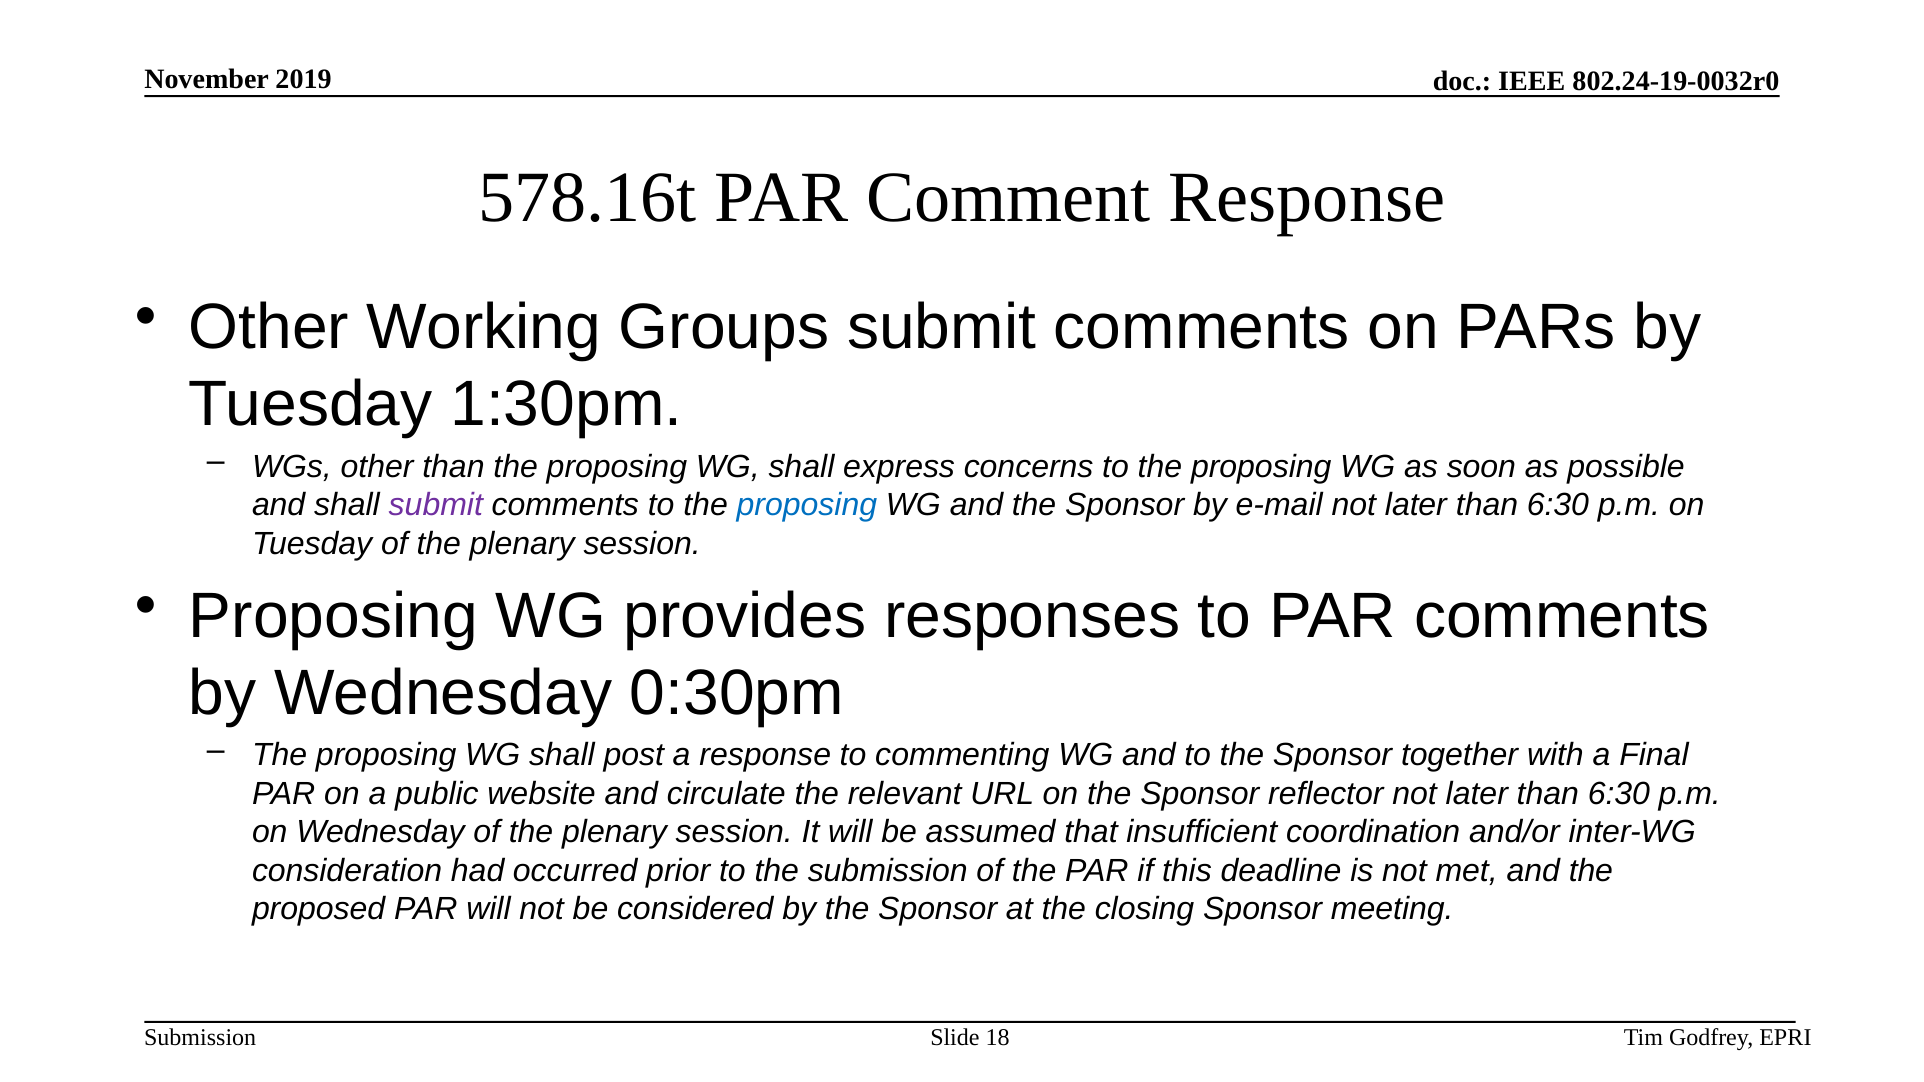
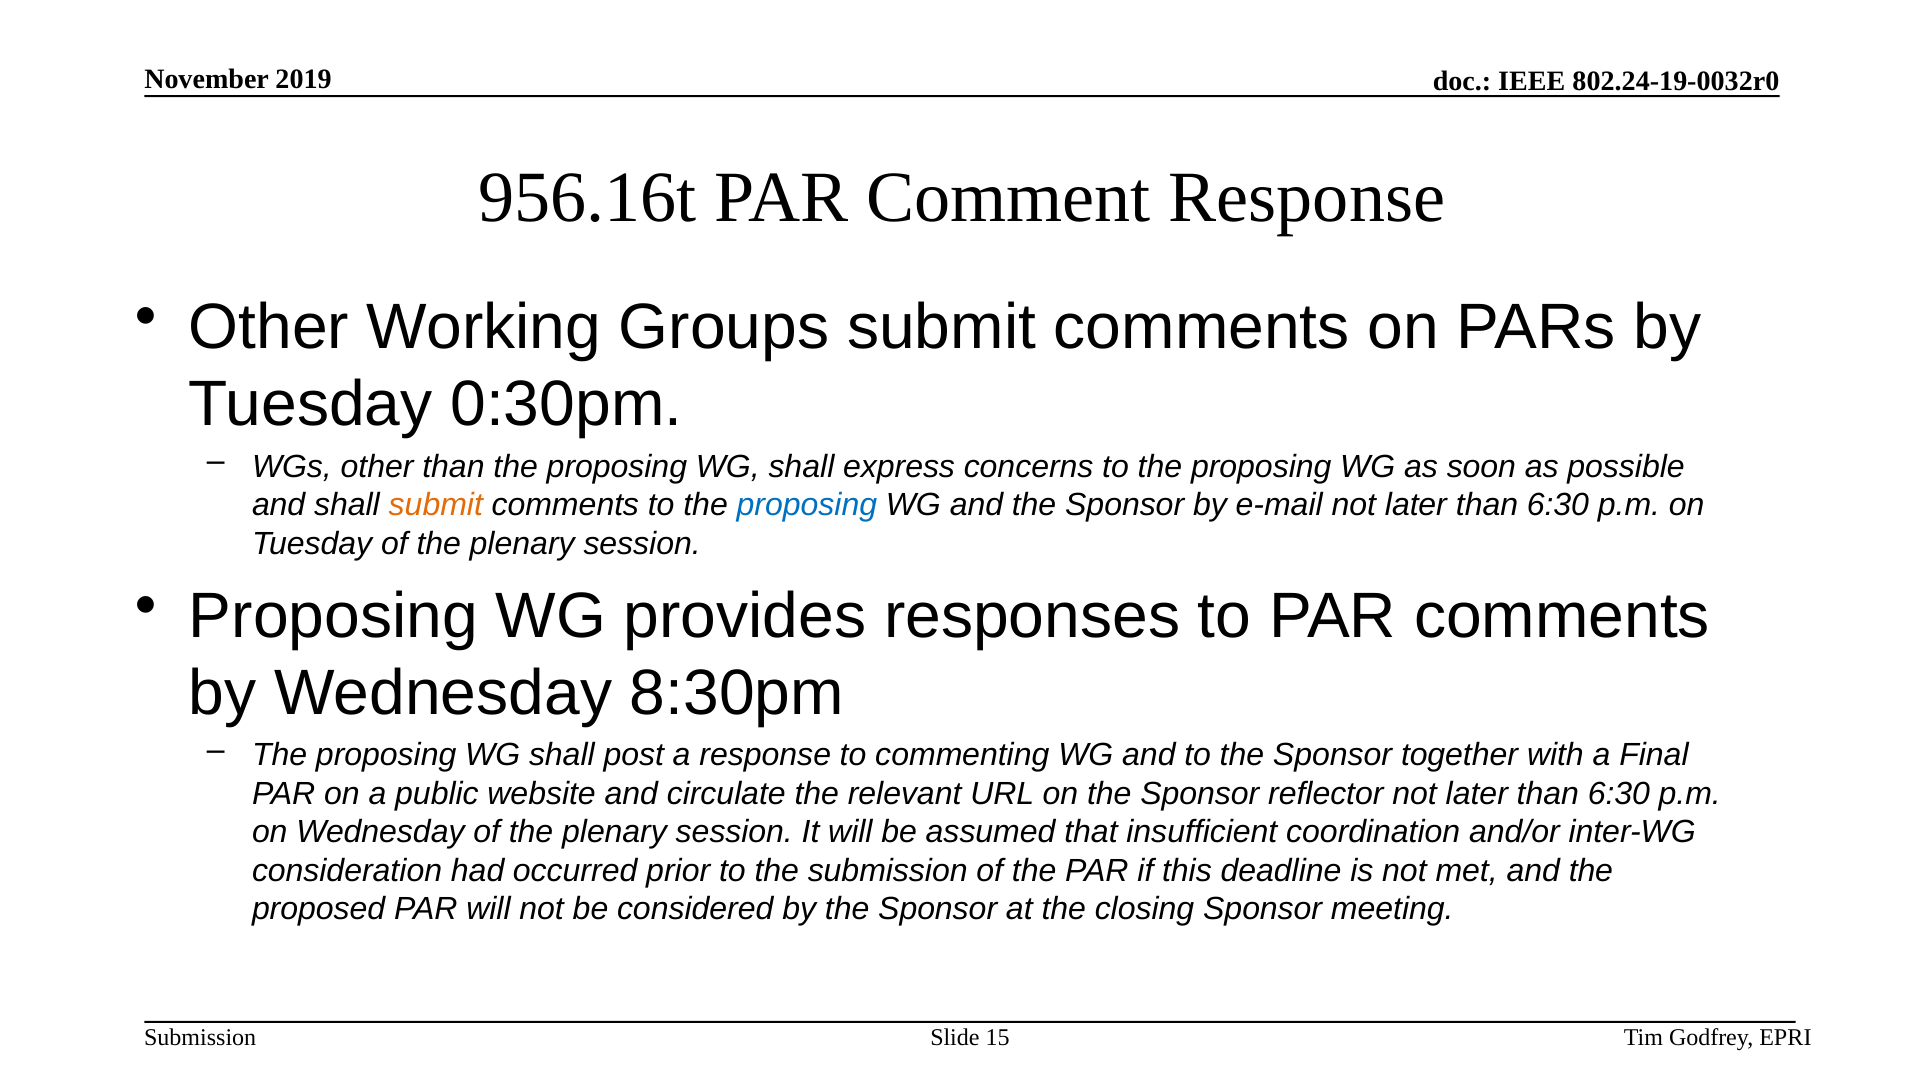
578.16t: 578.16t -> 956.16t
1:30pm: 1:30pm -> 0:30pm
submit at (436, 505) colour: purple -> orange
0:30pm: 0:30pm -> 8:30pm
18: 18 -> 15
